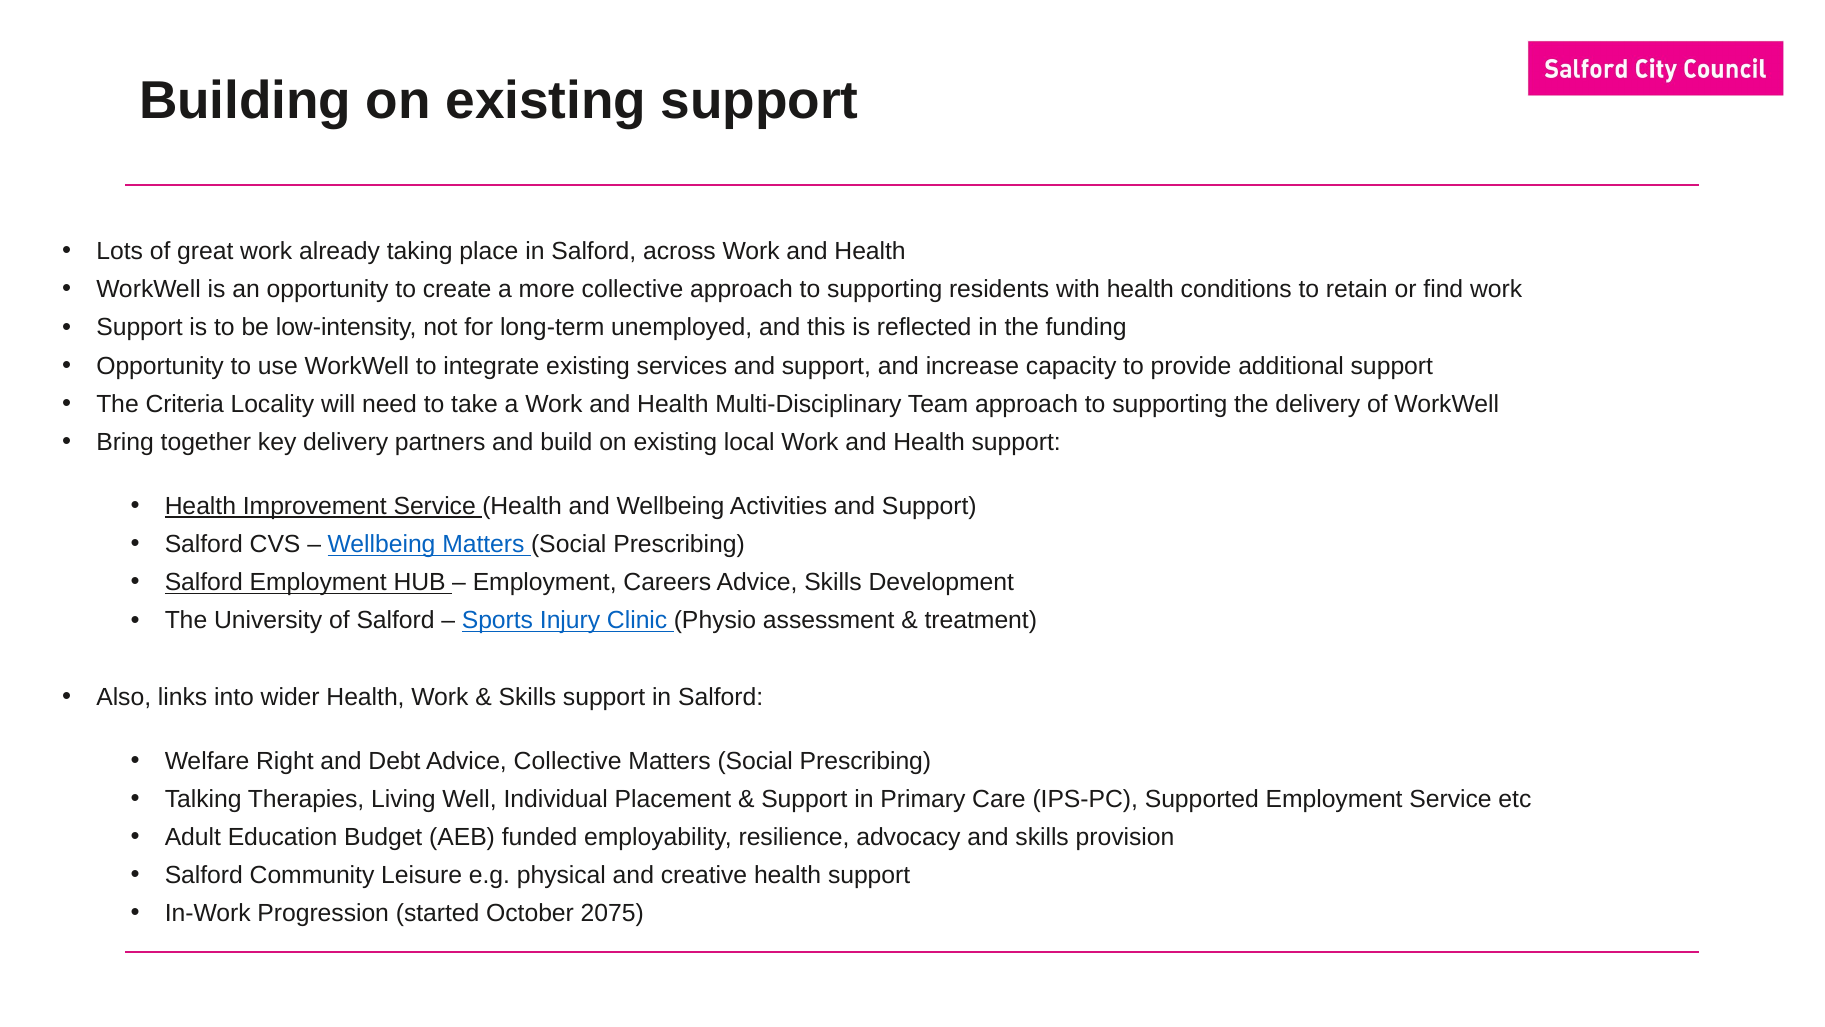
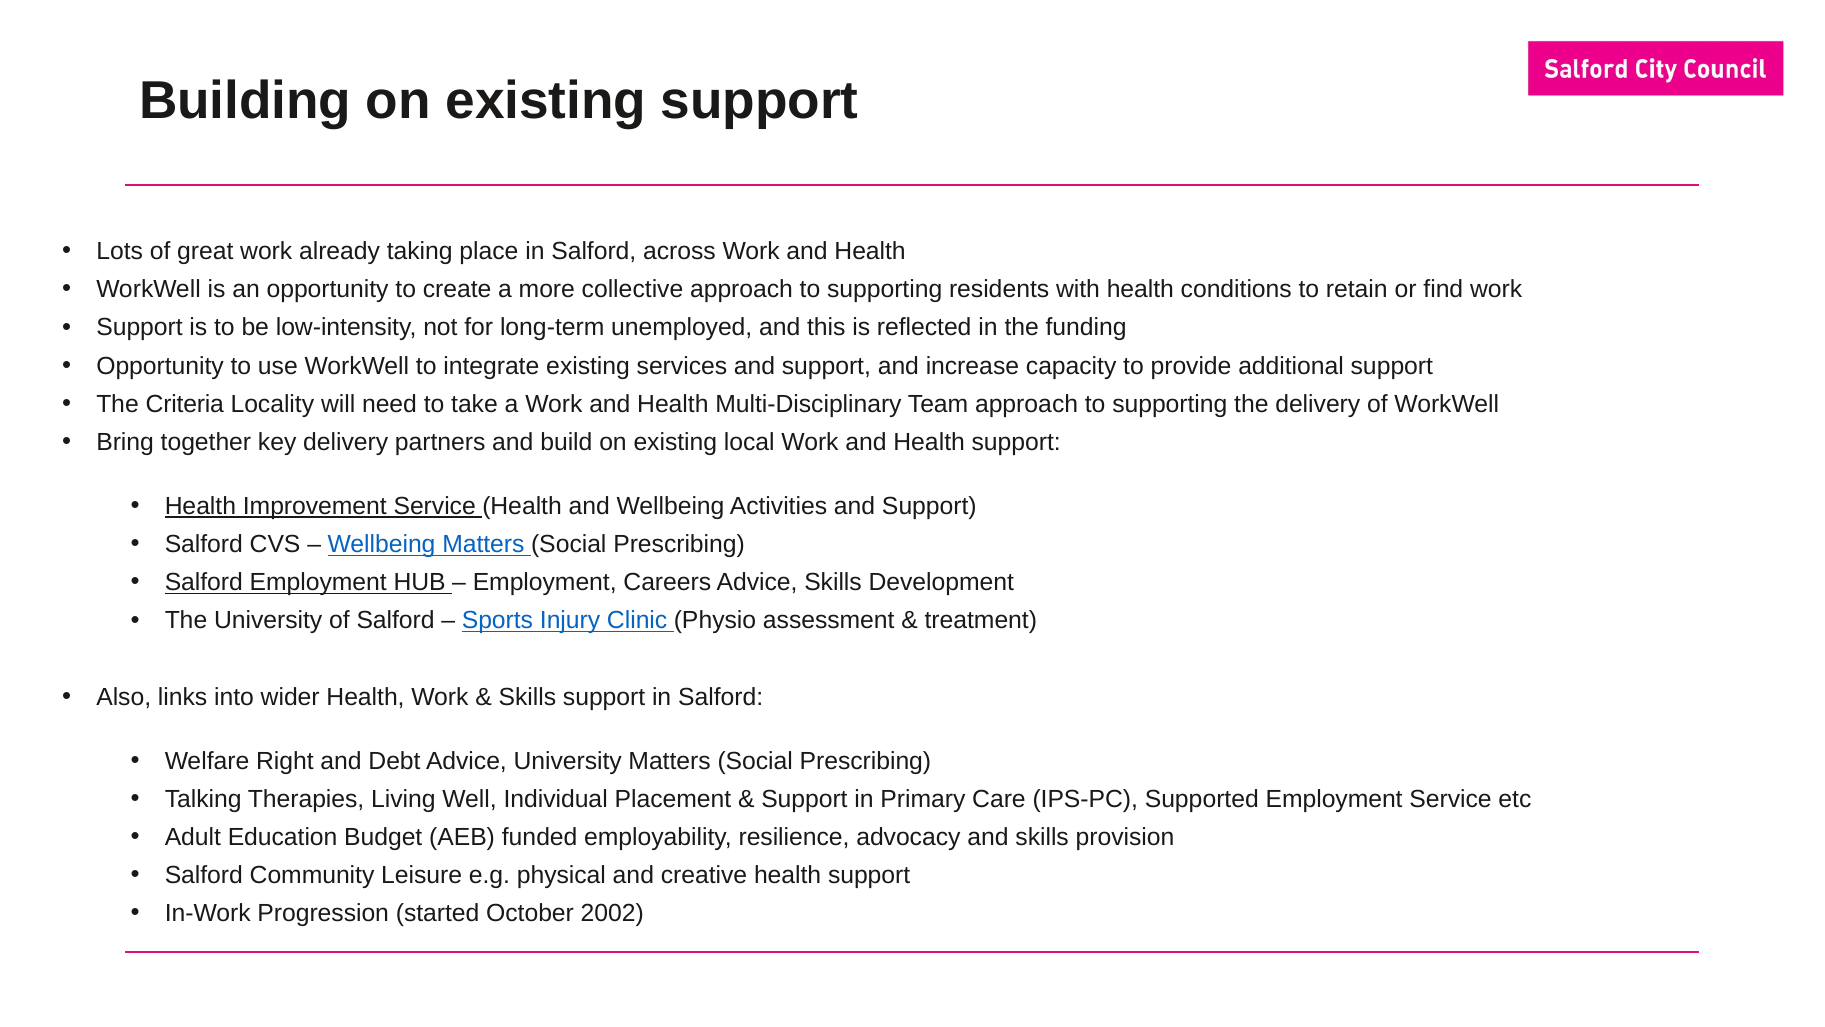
Advice Collective: Collective -> University
2075: 2075 -> 2002
